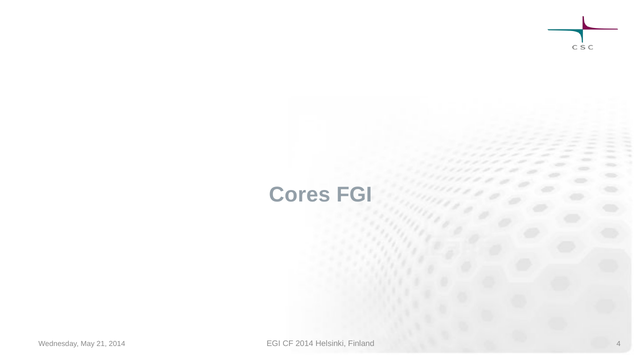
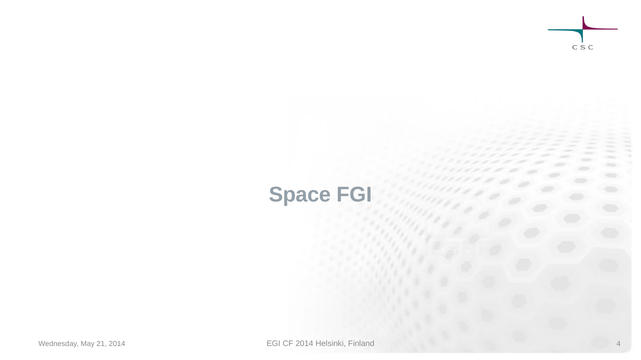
Cores: Cores -> Space
